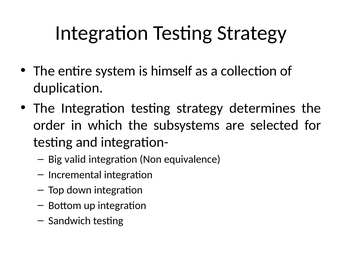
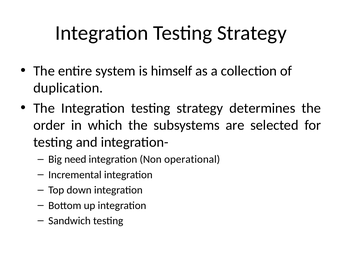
valid: valid -> need
equivalence: equivalence -> operational
